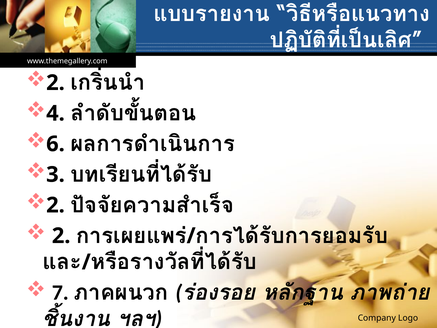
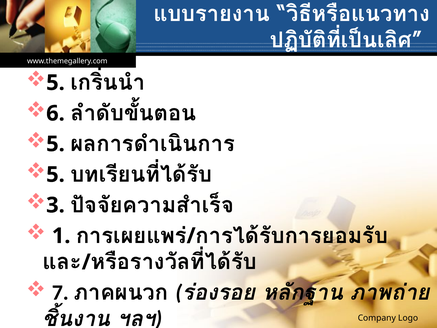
2 at (55, 83): 2 -> 5
4: 4 -> 6
6 at (55, 144): 6 -> 5
3 at (55, 174): 3 -> 5
2 at (55, 205): 2 -> 3
2 at (61, 236): 2 -> 1
